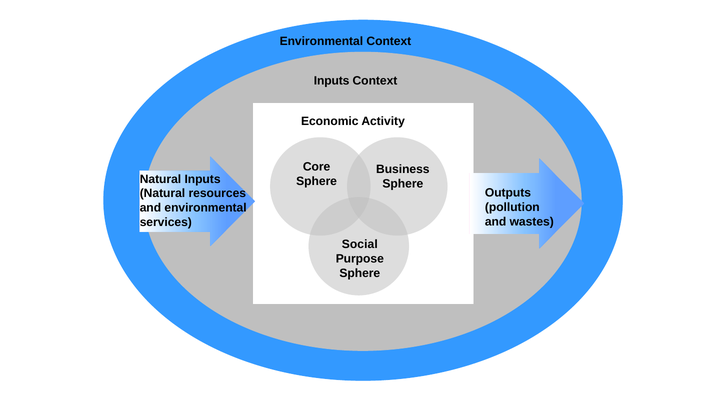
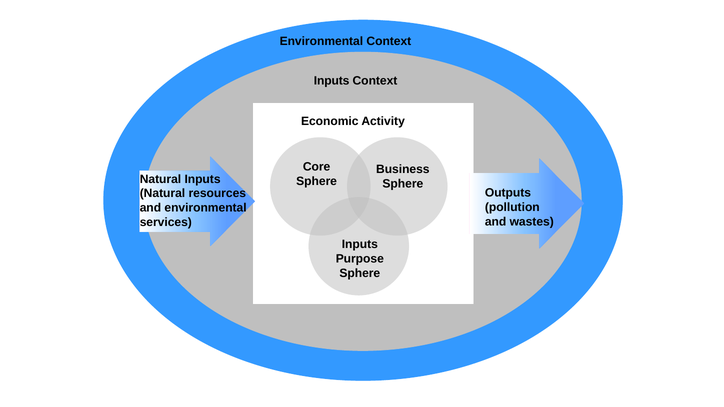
Social at (360, 244): Social -> Inputs
